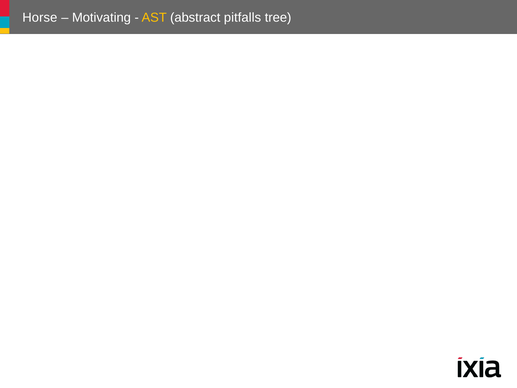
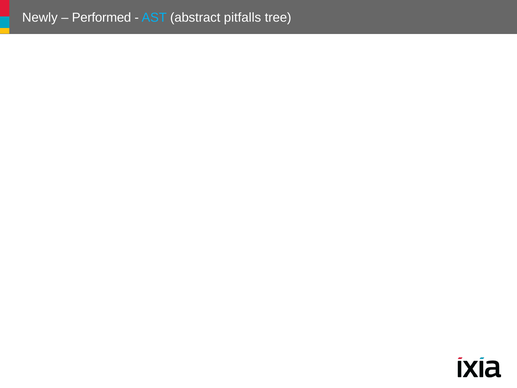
Horse: Horse -> Newly
Motivating: Motivating -> Performed
AST at (154, 18) colour: yellow -> light blue
